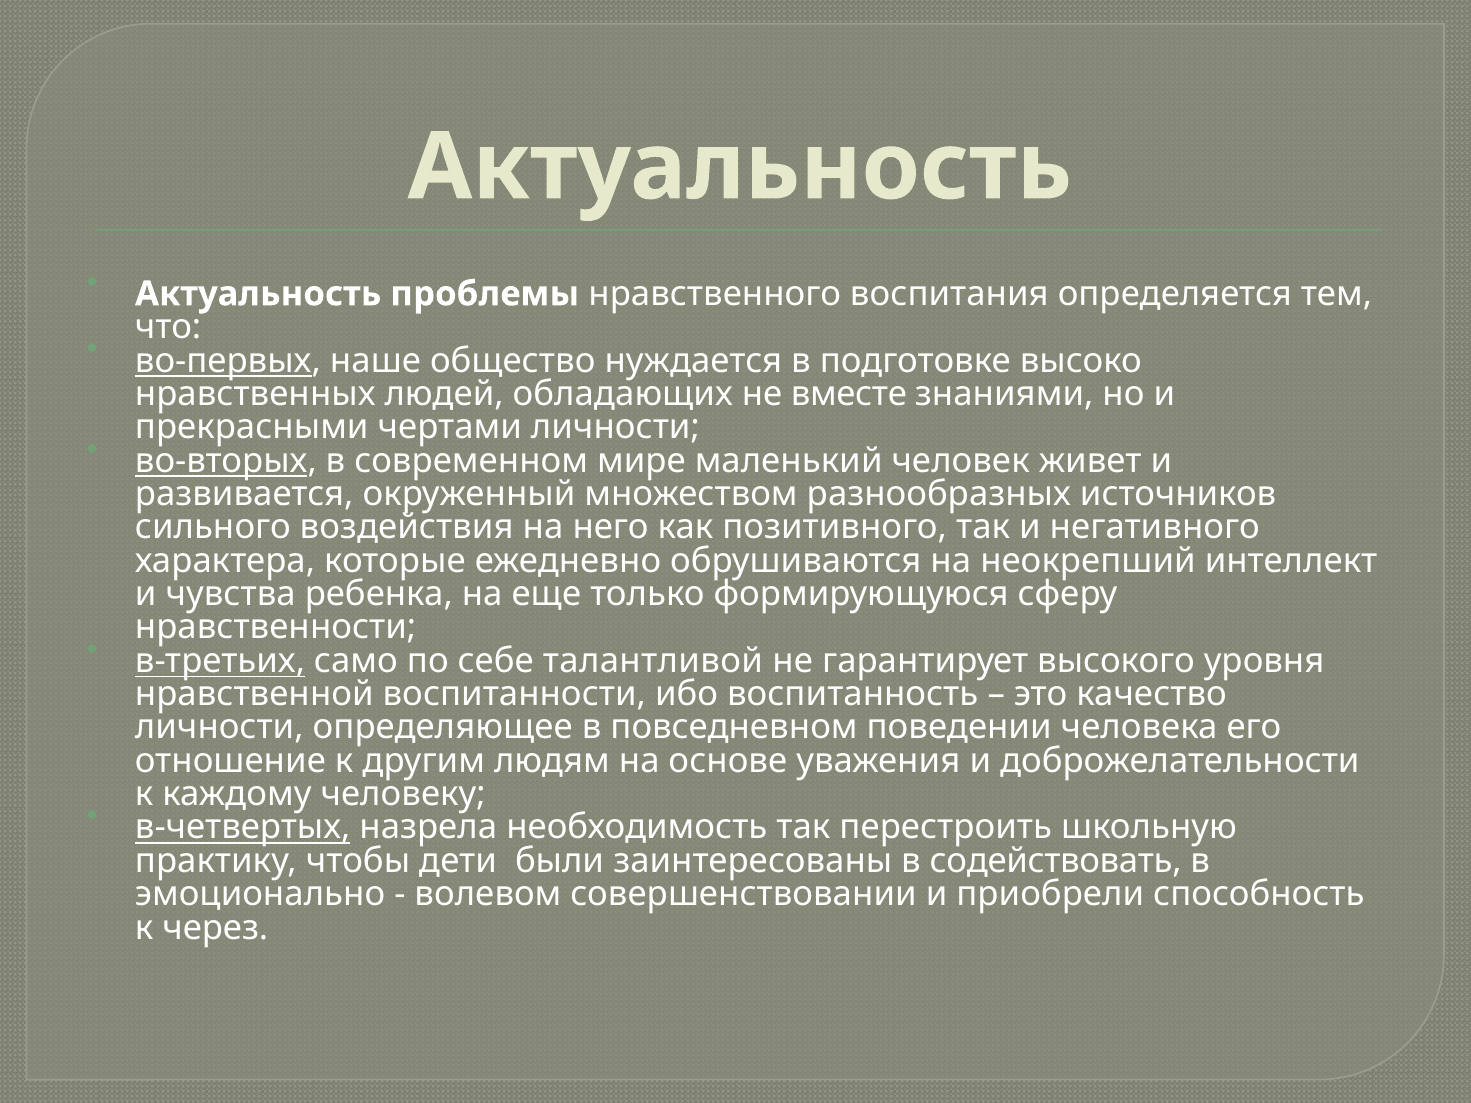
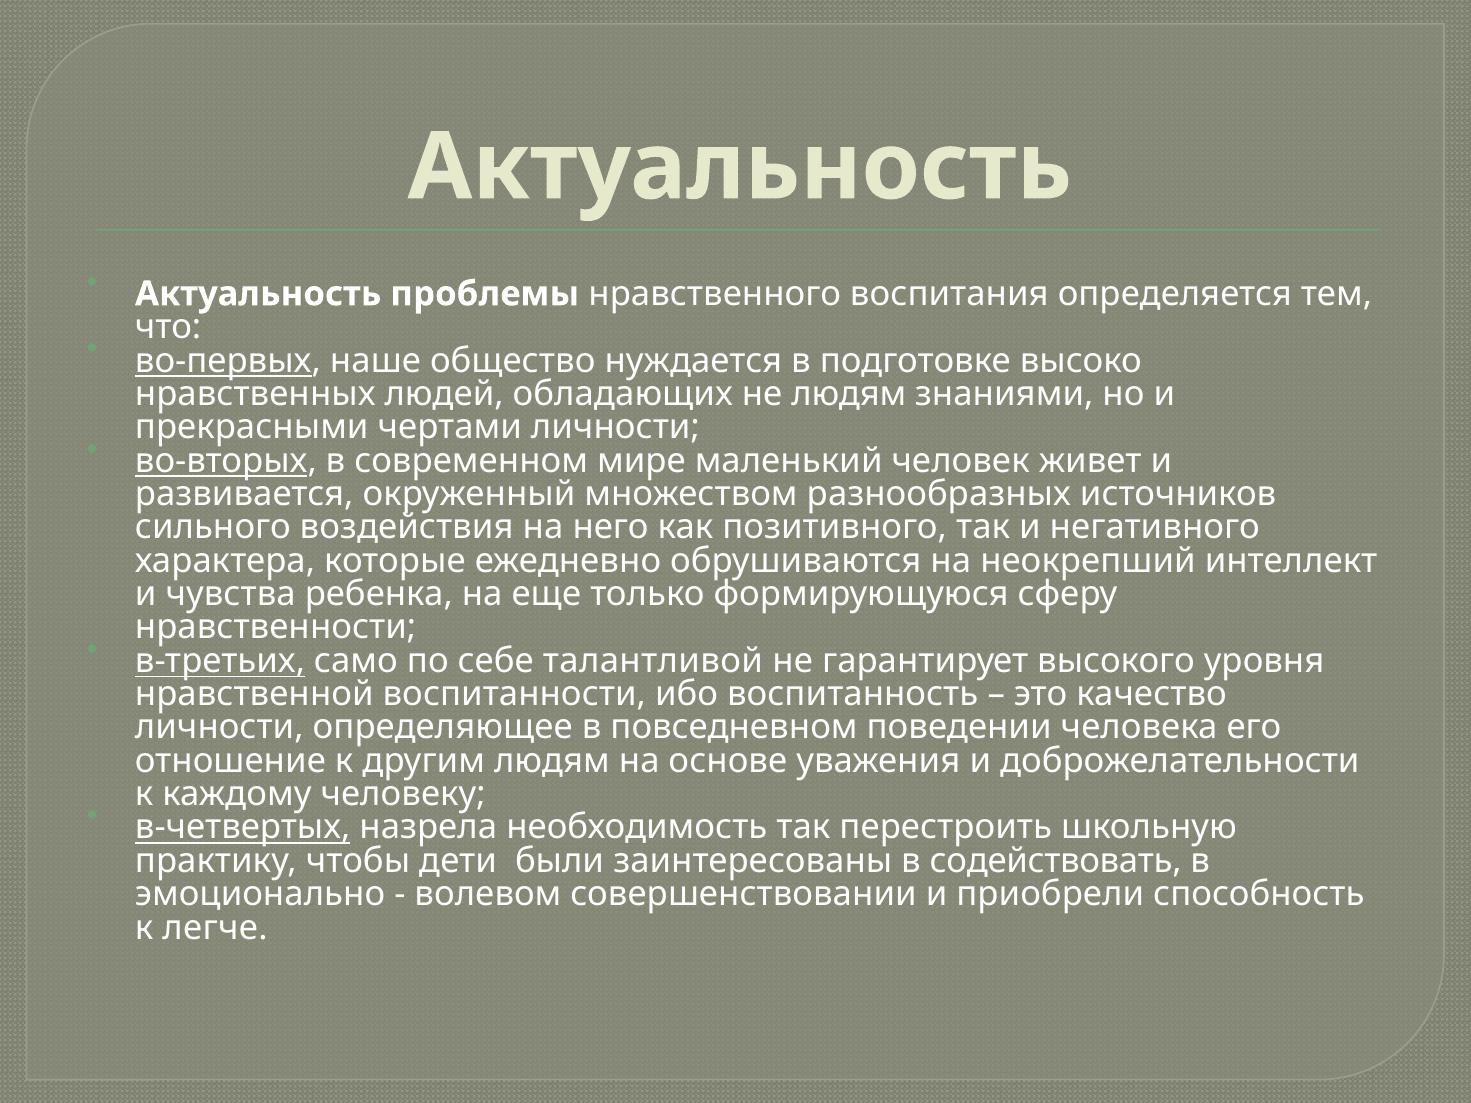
не вместе: вместе -> людям
через: через -> легче
